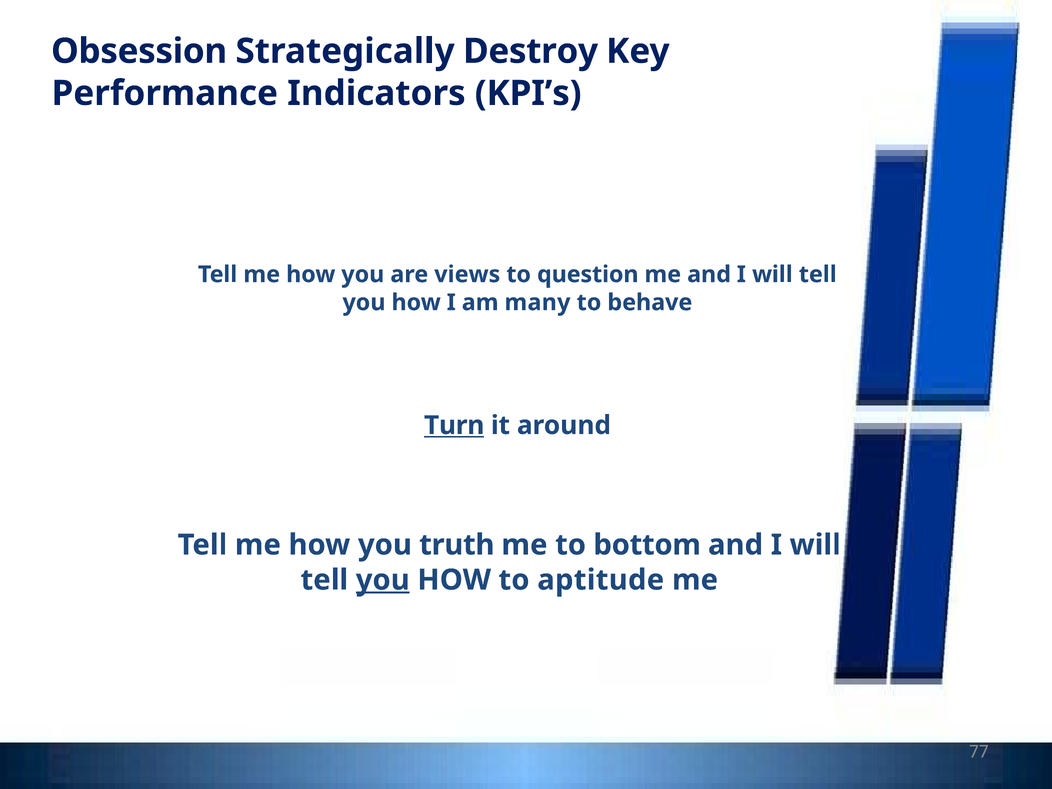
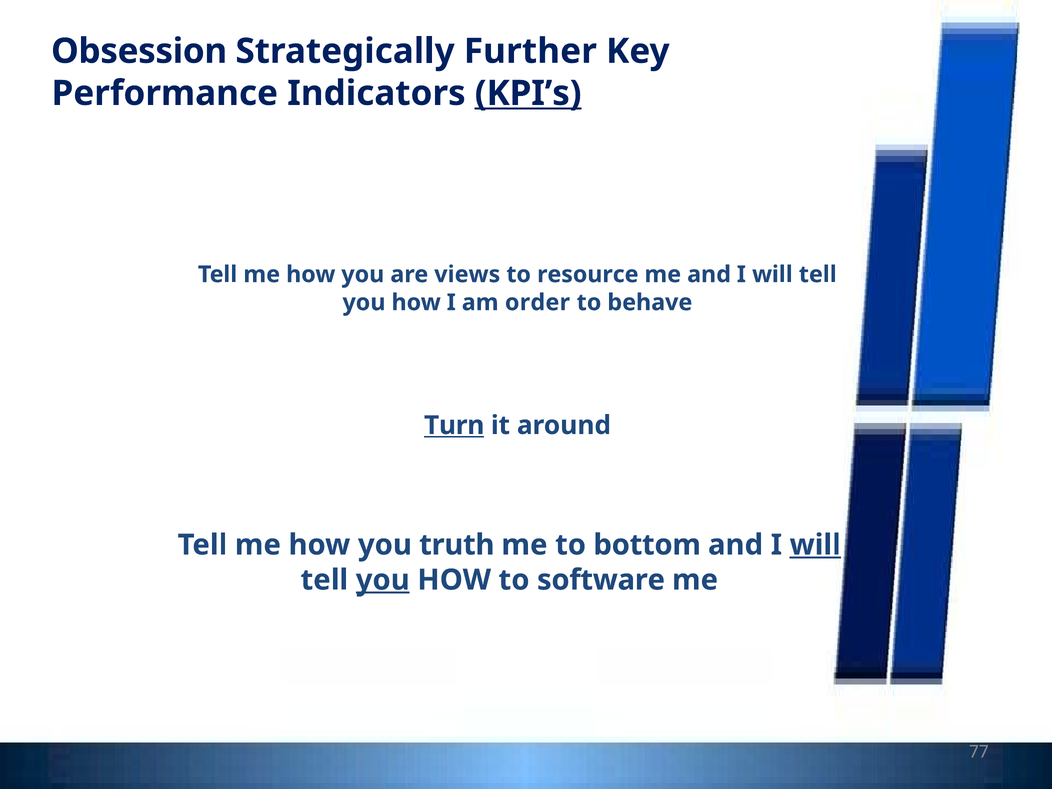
Destroy: Destroy -> Further
KPI’s underline: none -> present
question: question -> resource
many: many -> order
will at (815, 545) underline: none -> present
aptitude: aptitude -> software
